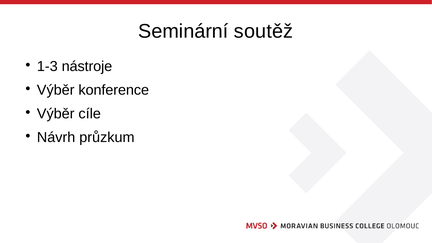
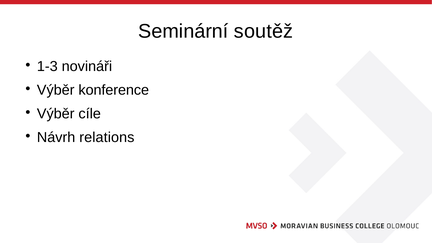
nástroje: nástroje -> novináři
průzkum: průzkum -> relations
